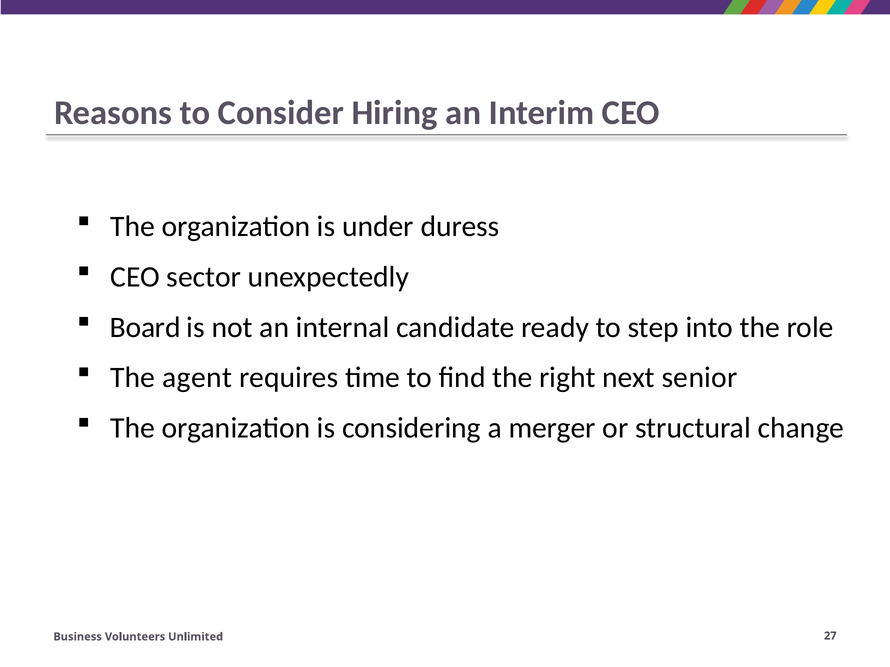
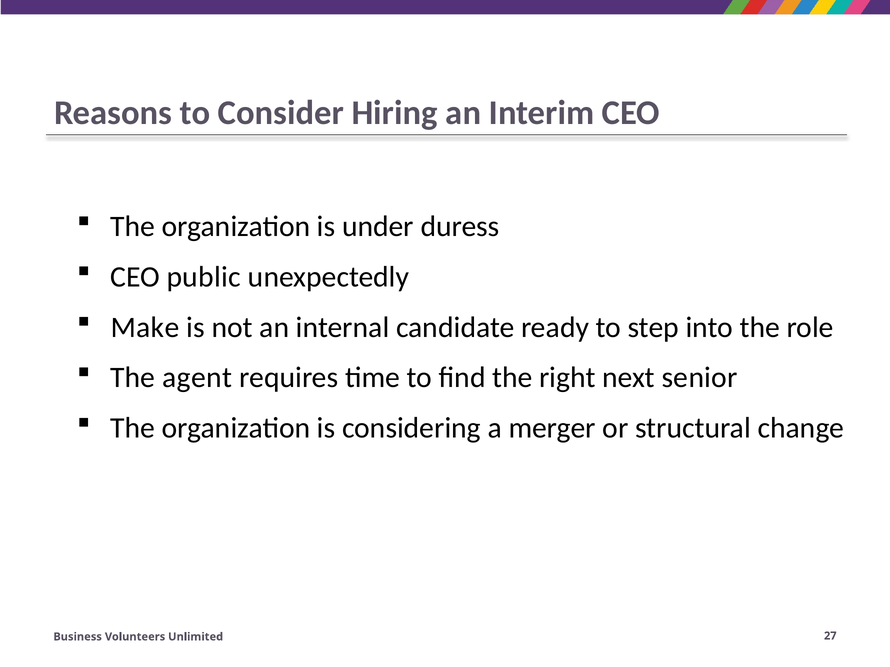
sector: sector -> public
Board: Board -> Make
